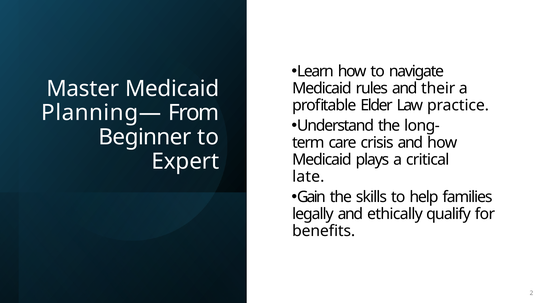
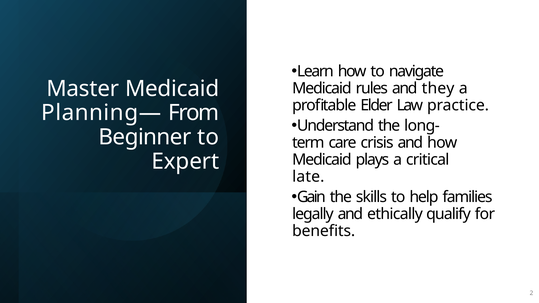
their: their -> they
